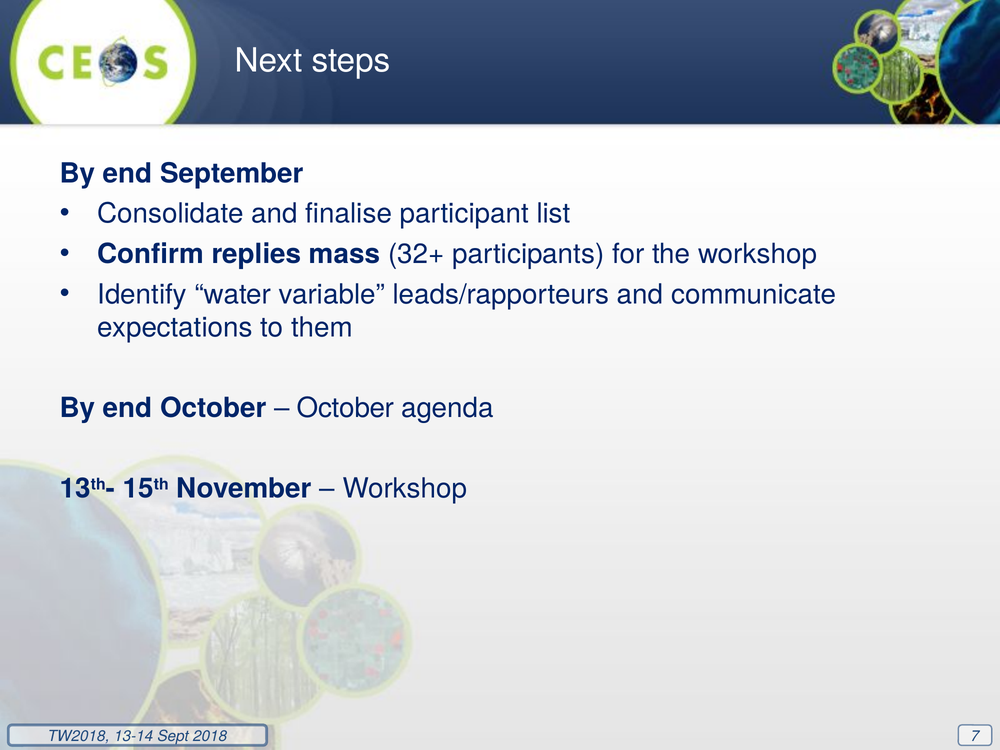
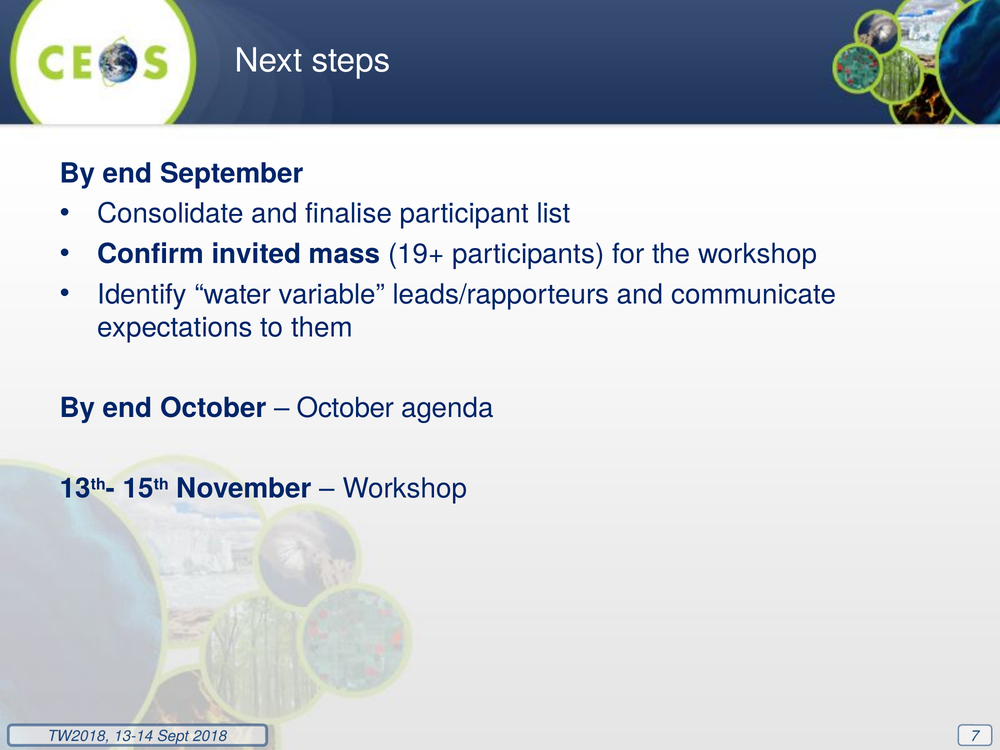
replies: replies -> invited
32+: 32+ -> 19+
